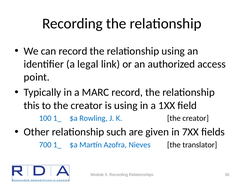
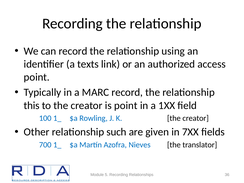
legal: legal -> texts
is using: using -> point
